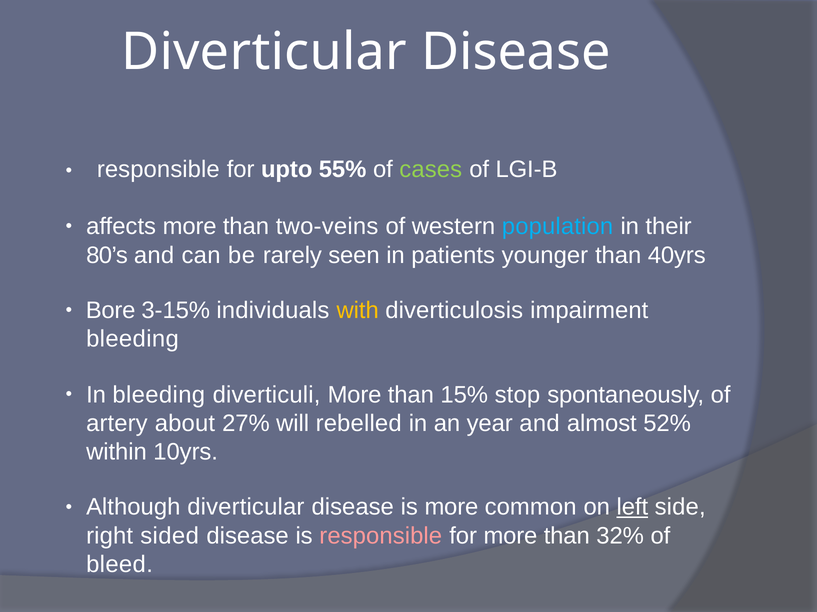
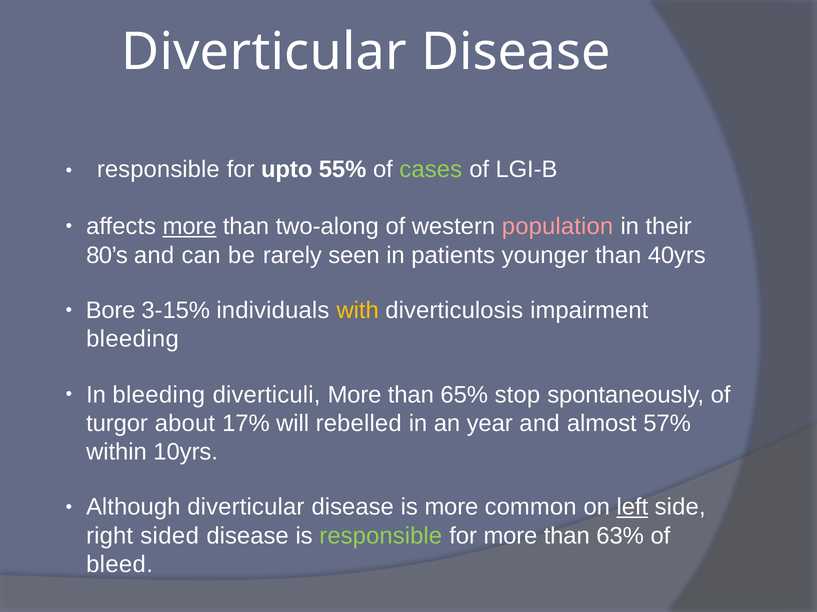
more at (190, 227) underline: none -> present
two-veins: two-veins -> two-along
population colour: light blue -> pink
15%: 15% -> 65%
artery: artery -> turgor
27%: 27% -> 17%
52%: 52% -> 57%
responsible at (381, 536) colour: pink -> light green
32%: 32% -> 63%
